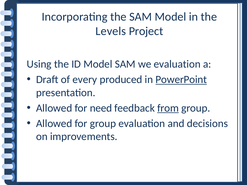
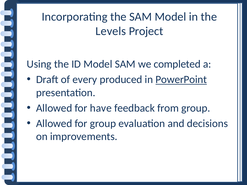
we evaluation: evaluation -> completed
need: need -> have
from underline: present -> none
